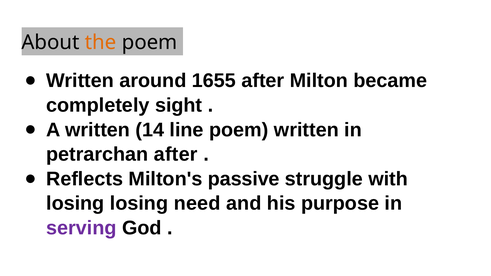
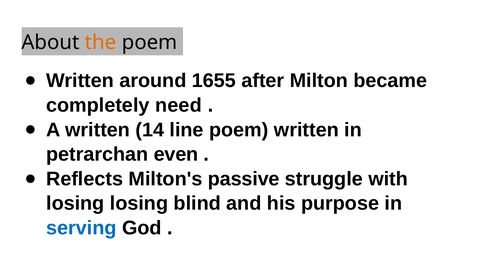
sight: sight -> need
petrarchan after: after -> even
need: need -> blind
serving colour: purple -> blue
